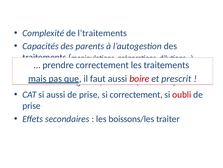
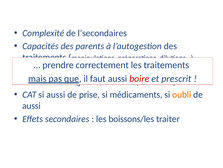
l’traitements: l’traitements -> l’secondaires
si correctement: correctement -> médicaments
oubli colour: red -> orange
prise at (31, 105): prise -> aussi
